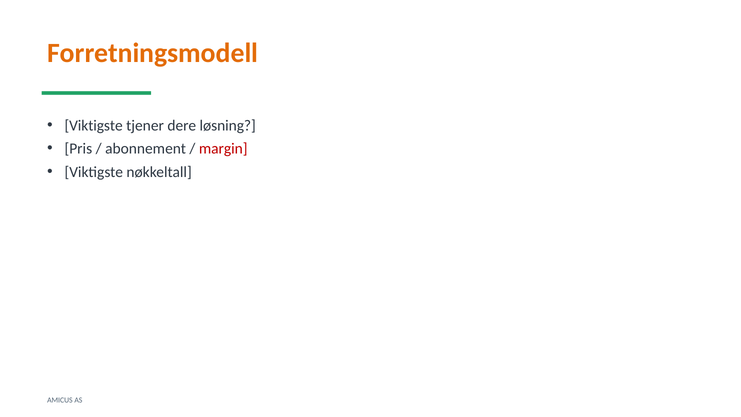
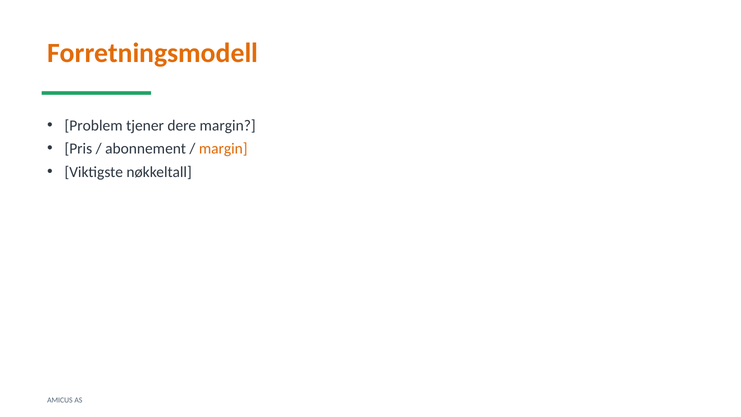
Viktigste at (94, 126): Viktigste -> Problem
dere løsning: løsning -> margin
margin at (223, 149) colour: red -> orange
